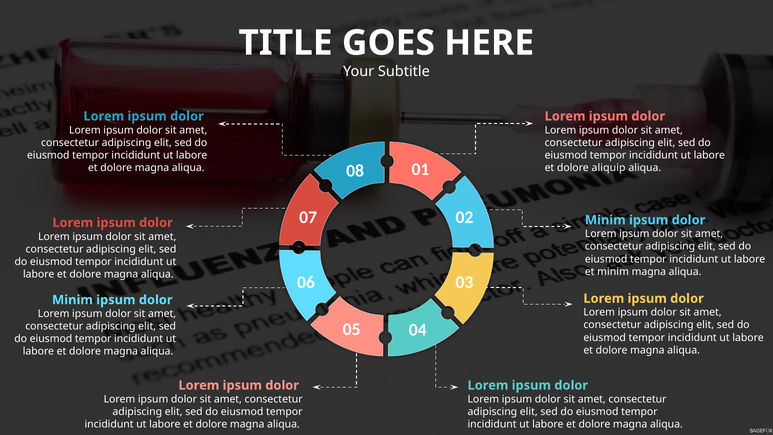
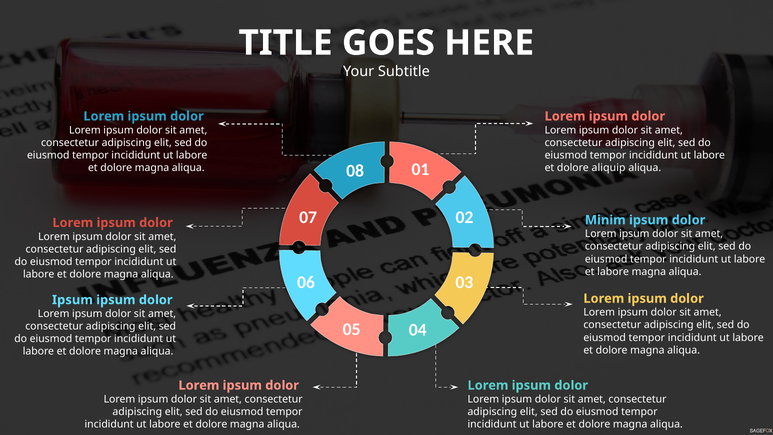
et minim: minim -> labore
Minim at (72, 300): Minim -> Ipsum
